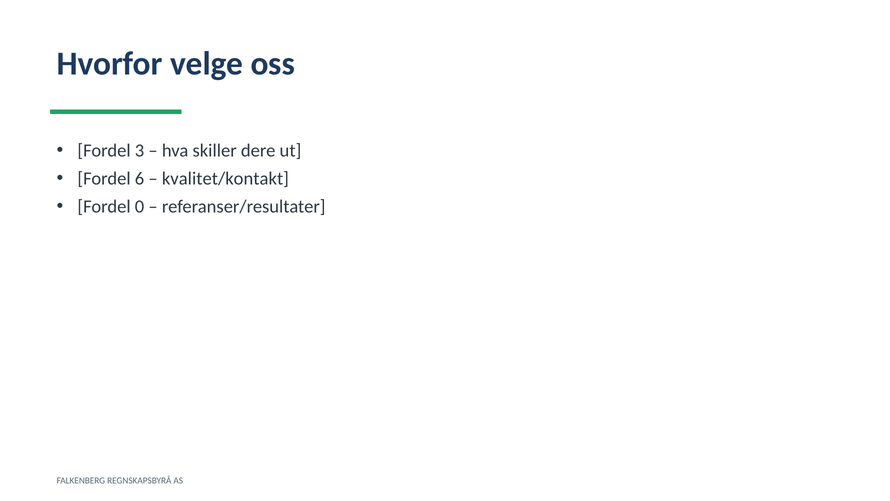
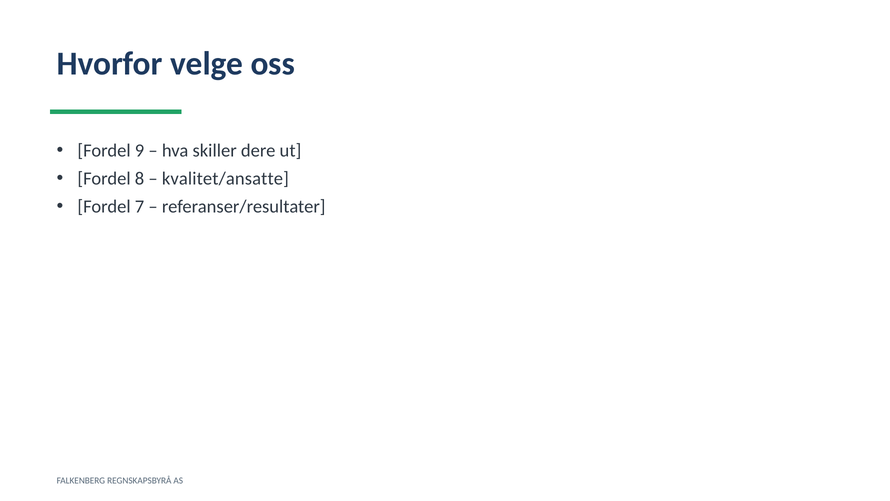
3: 3 -> 9
6: 6 -> 8
kvalitet/kontakt: kvalitet/kontakt -> kvalitet/ansatte
0: 0 -> 7
